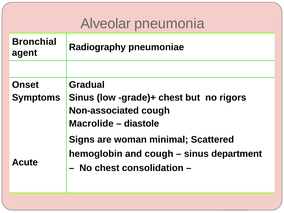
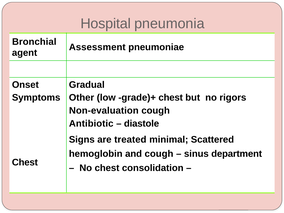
Alveolar: Alveolar -> Hospital
Radiography: Radiography -> Assessment
Sinus at (82, 98): Sinus -> Other
Non-associated: Non-associated -> Non-evaluation
Macrolide: Macrolide -> Antibiotic
woman: woman -> treated
Acute at (25, 162): Acute -> Chest
